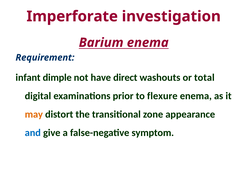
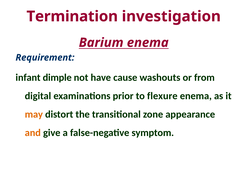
Imperforate: Imperforate -> Termination
direct: direct -> cause
total: total -> from
and colour: blue -> orange
